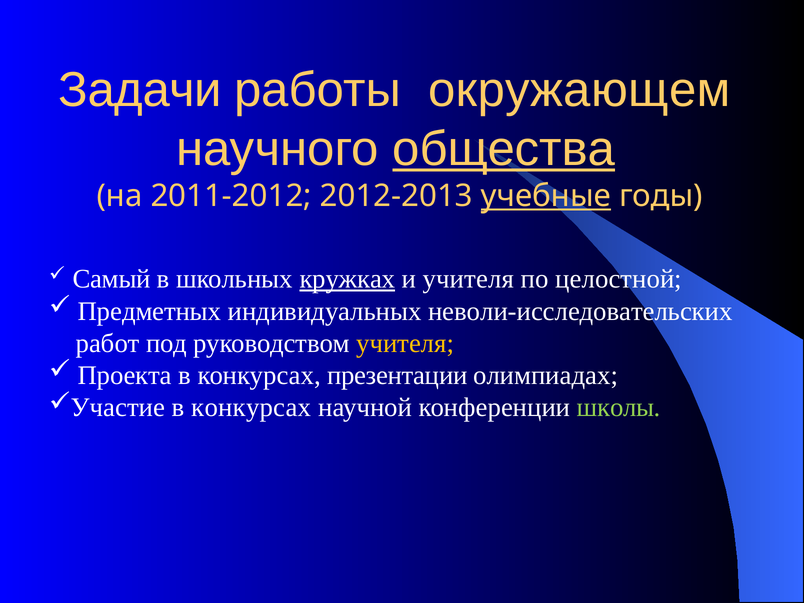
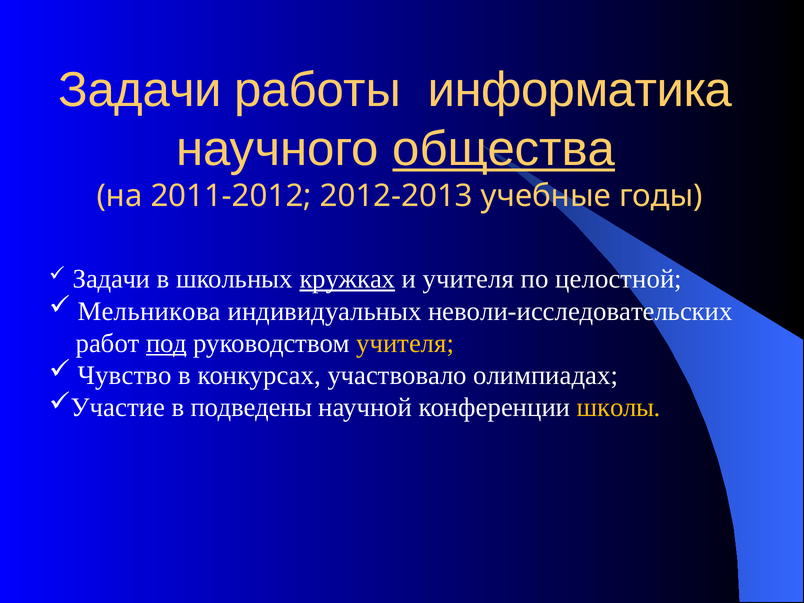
окружающем: окружающем -> информатика
учебные underline: present -> none
Самый at (112, 279): Самый -> Задачи
Предметных: Предметных -> Мельникова
под underline: none -> present
Проекта: Проекта -> Чувство
презентации: презентации -> участвовало
конкурсах at (251, 408): конкурсах -> подведены
школы colour: light green -> yellow
